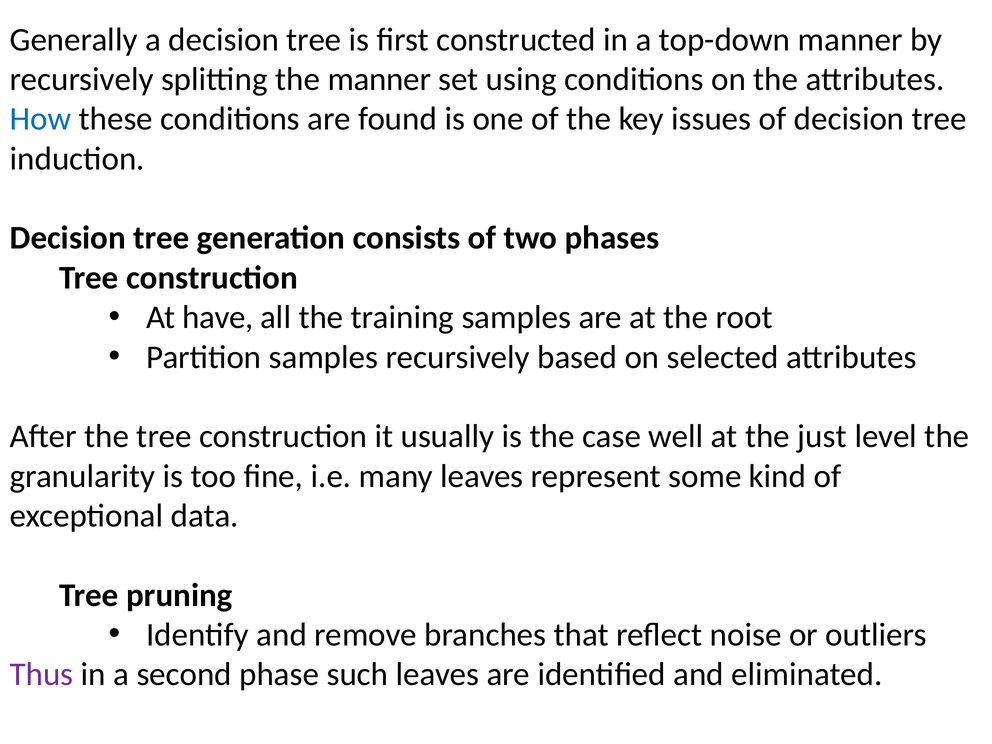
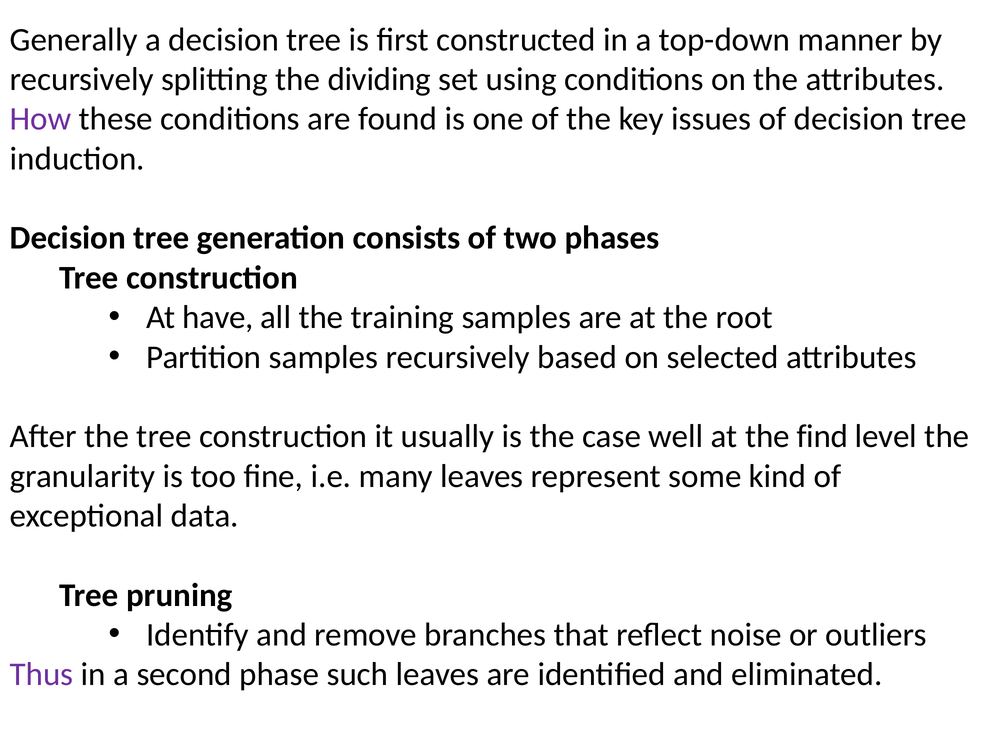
the manner: manner -> dividing
How colour: blue -> purple
just: just -> find
